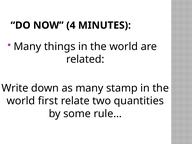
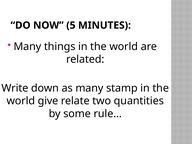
4: 4 -> 5
first: first -> give
